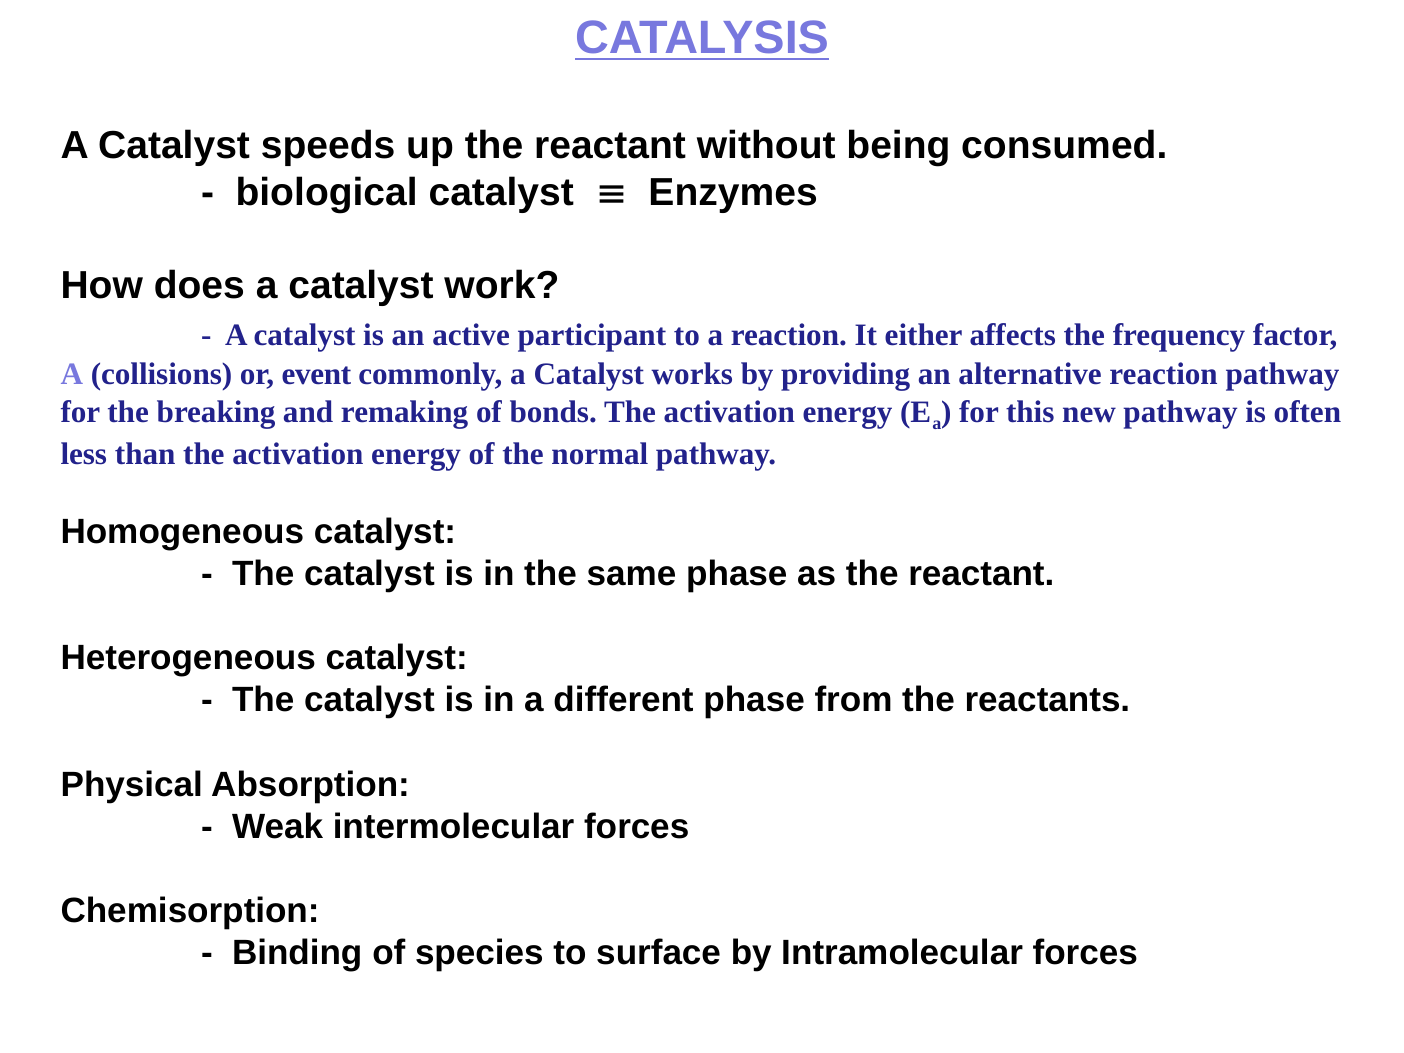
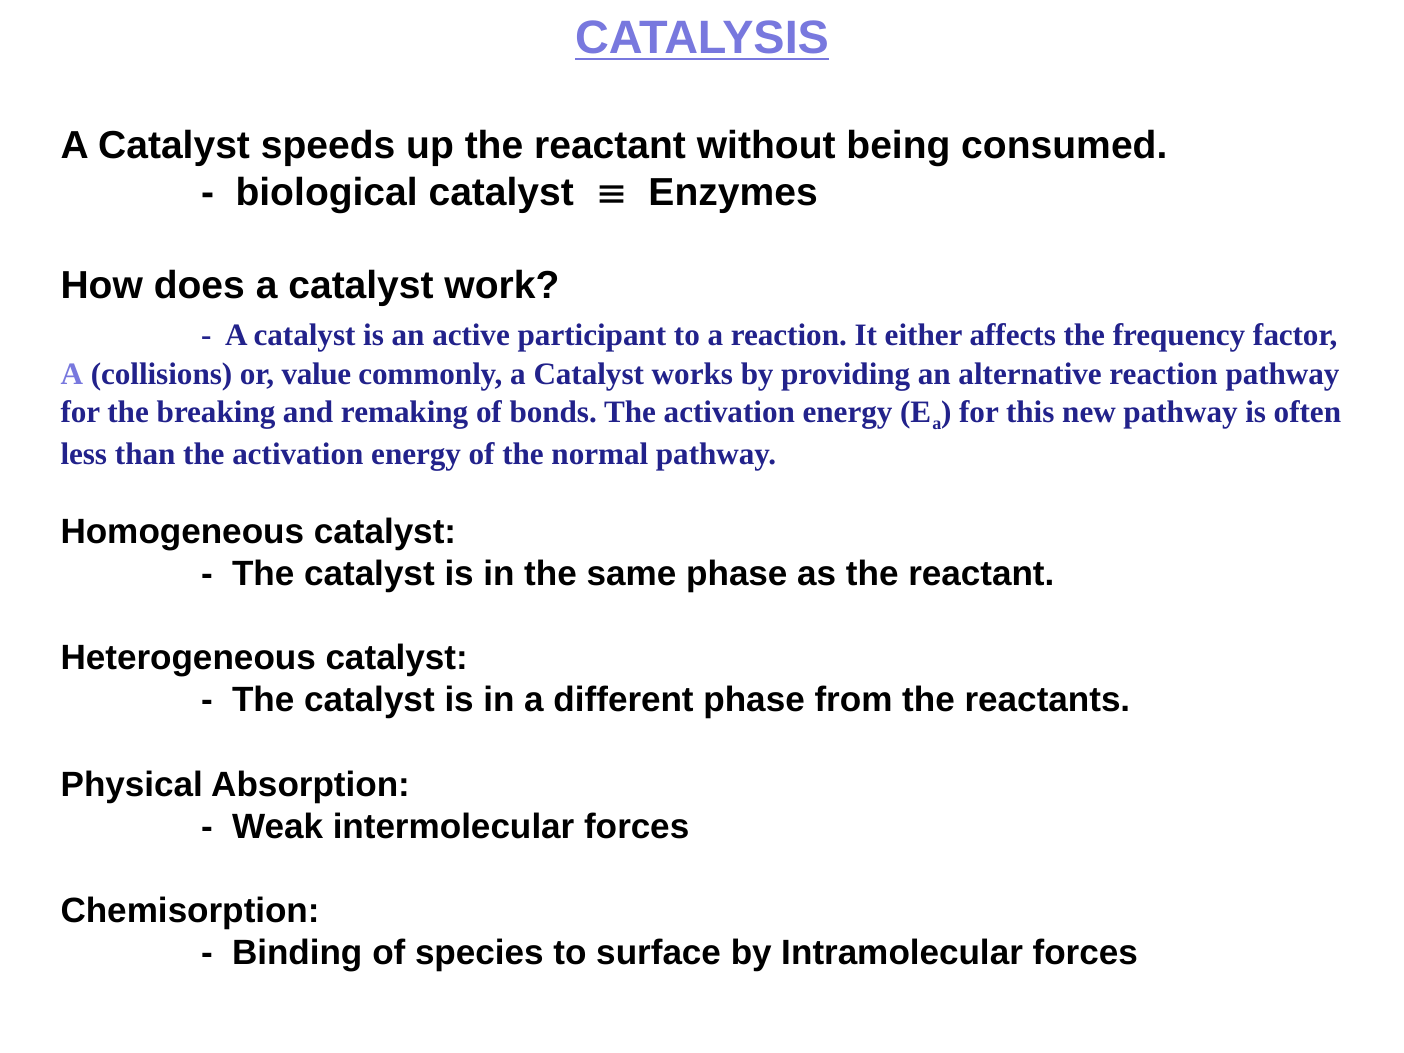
event: event -> value
